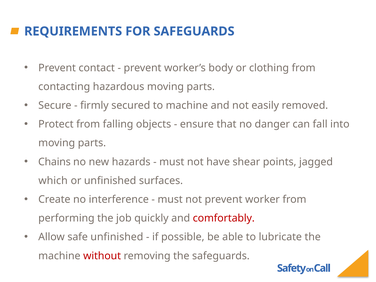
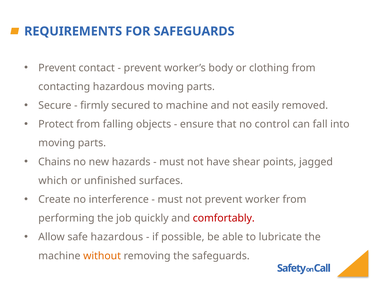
danger: danger -> control
safe unfinished: unfinished -> hazardous
without colour: red -> orange
